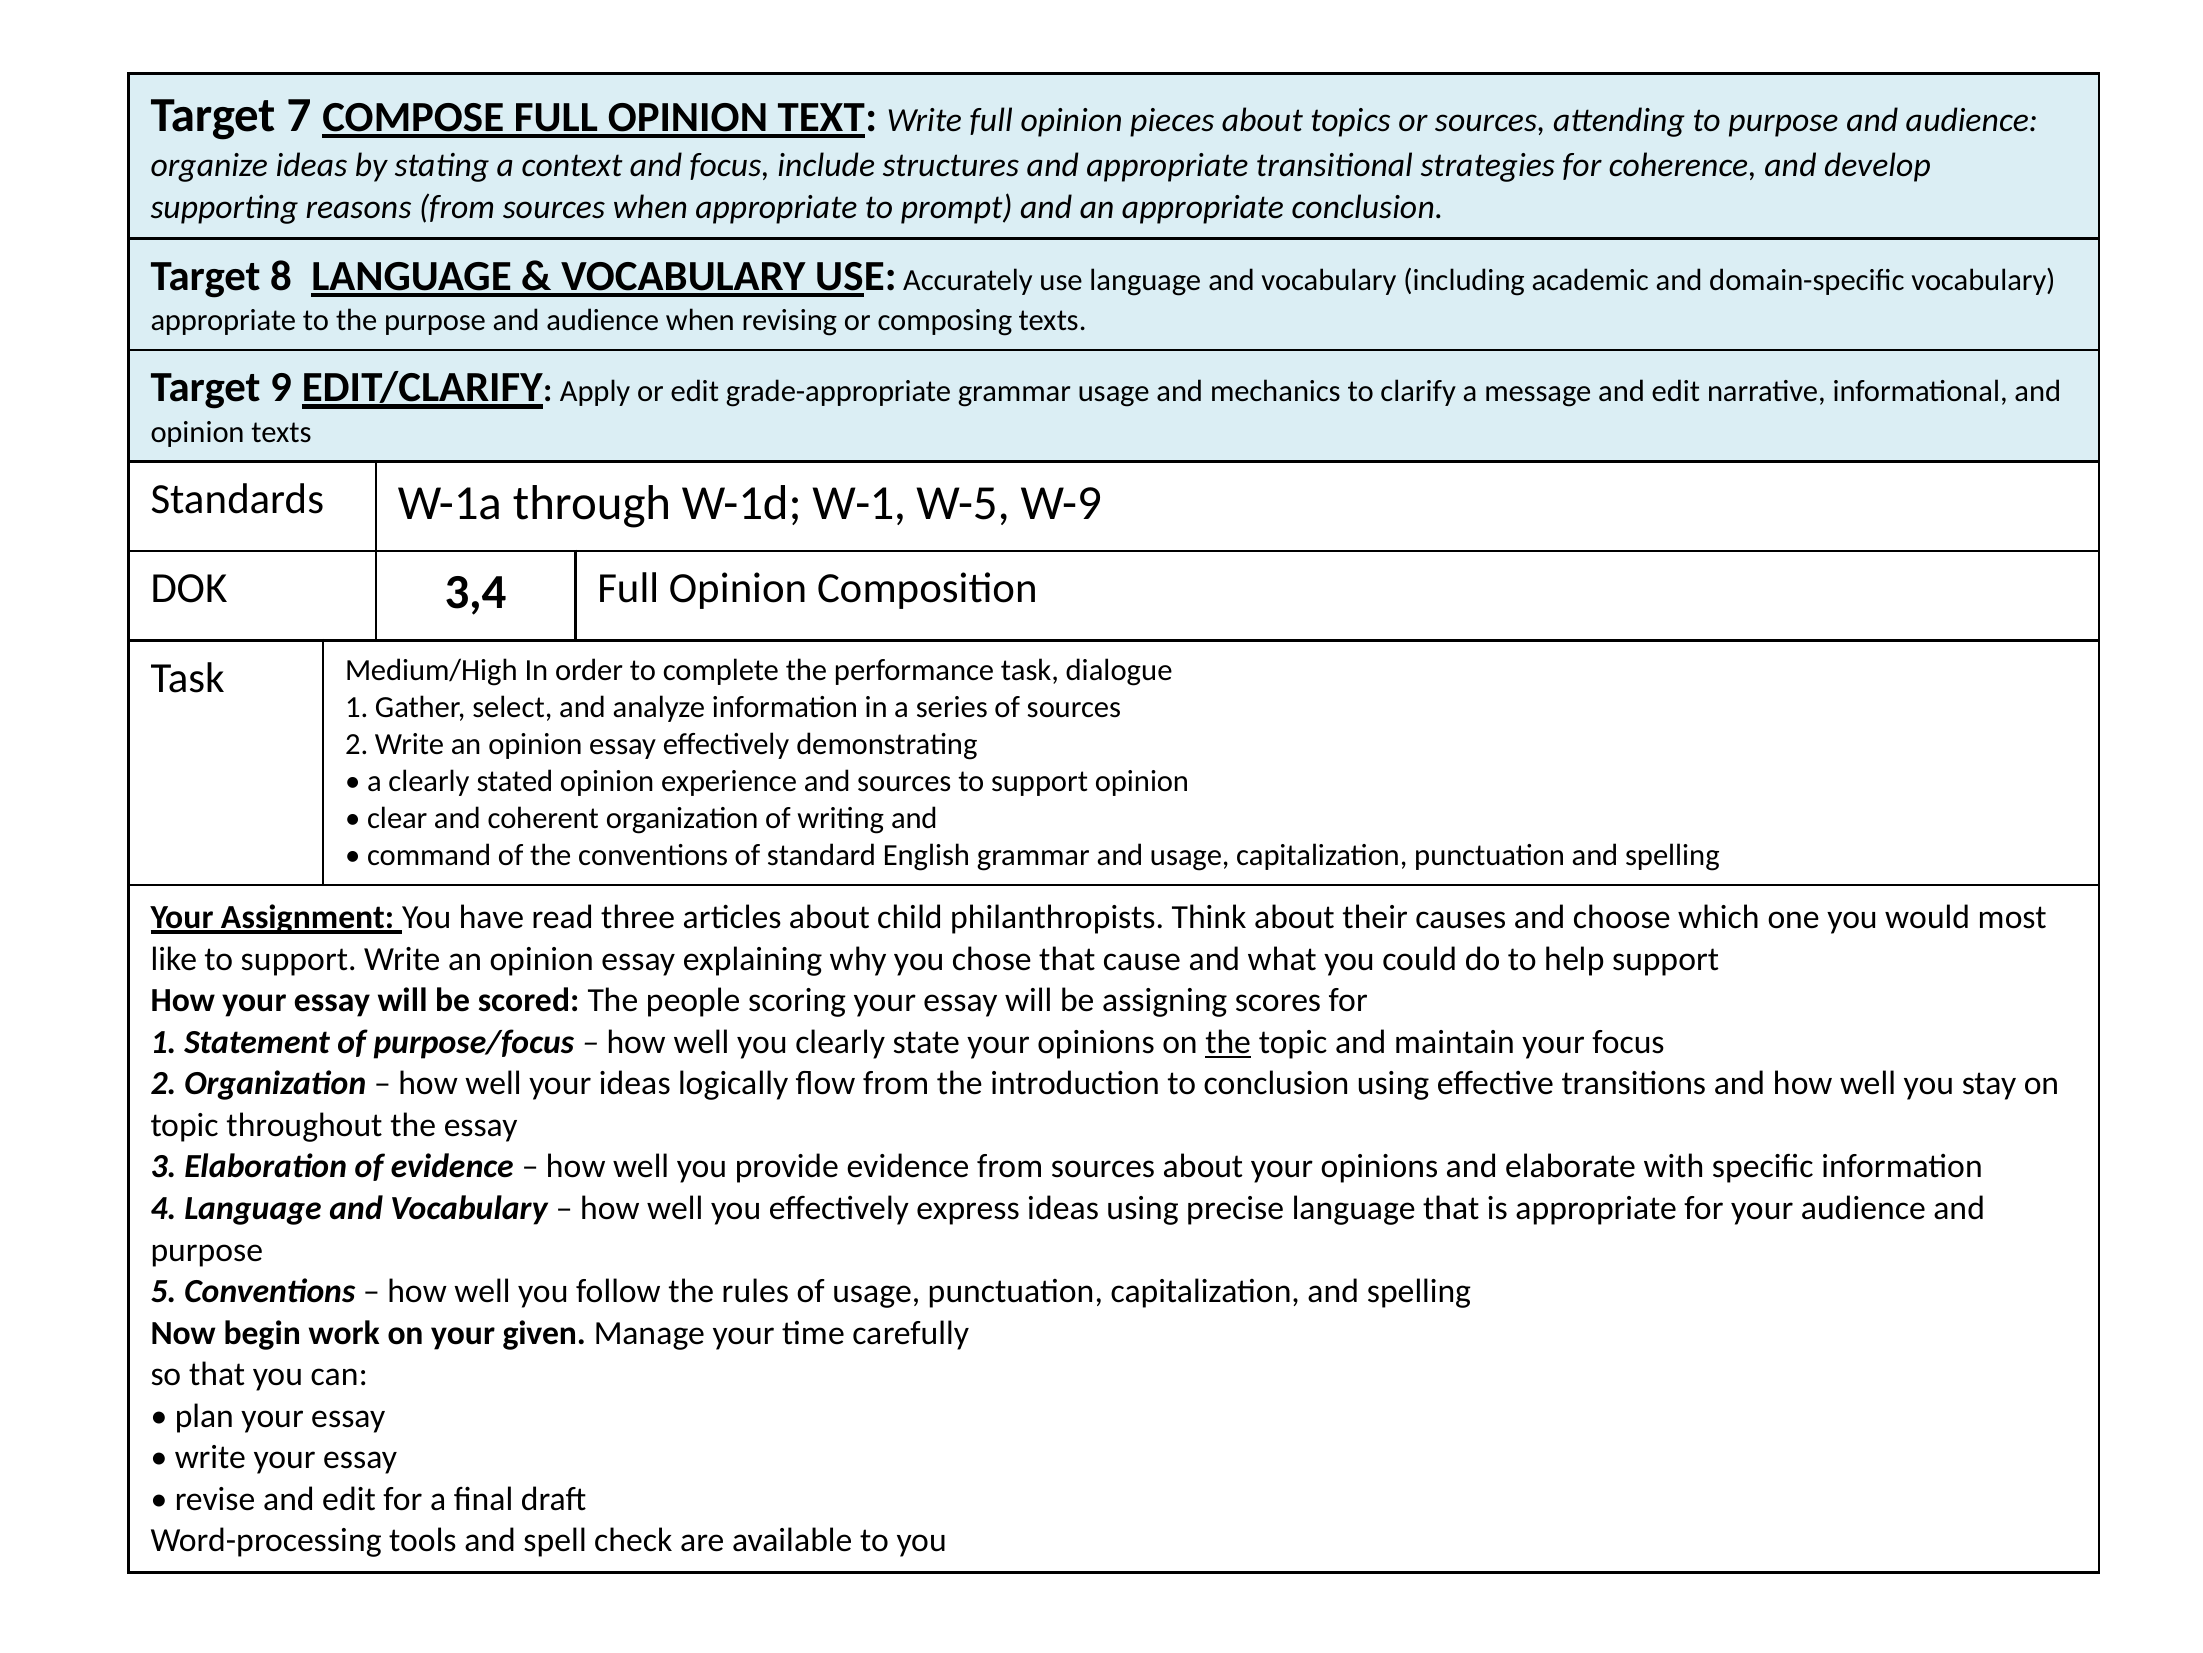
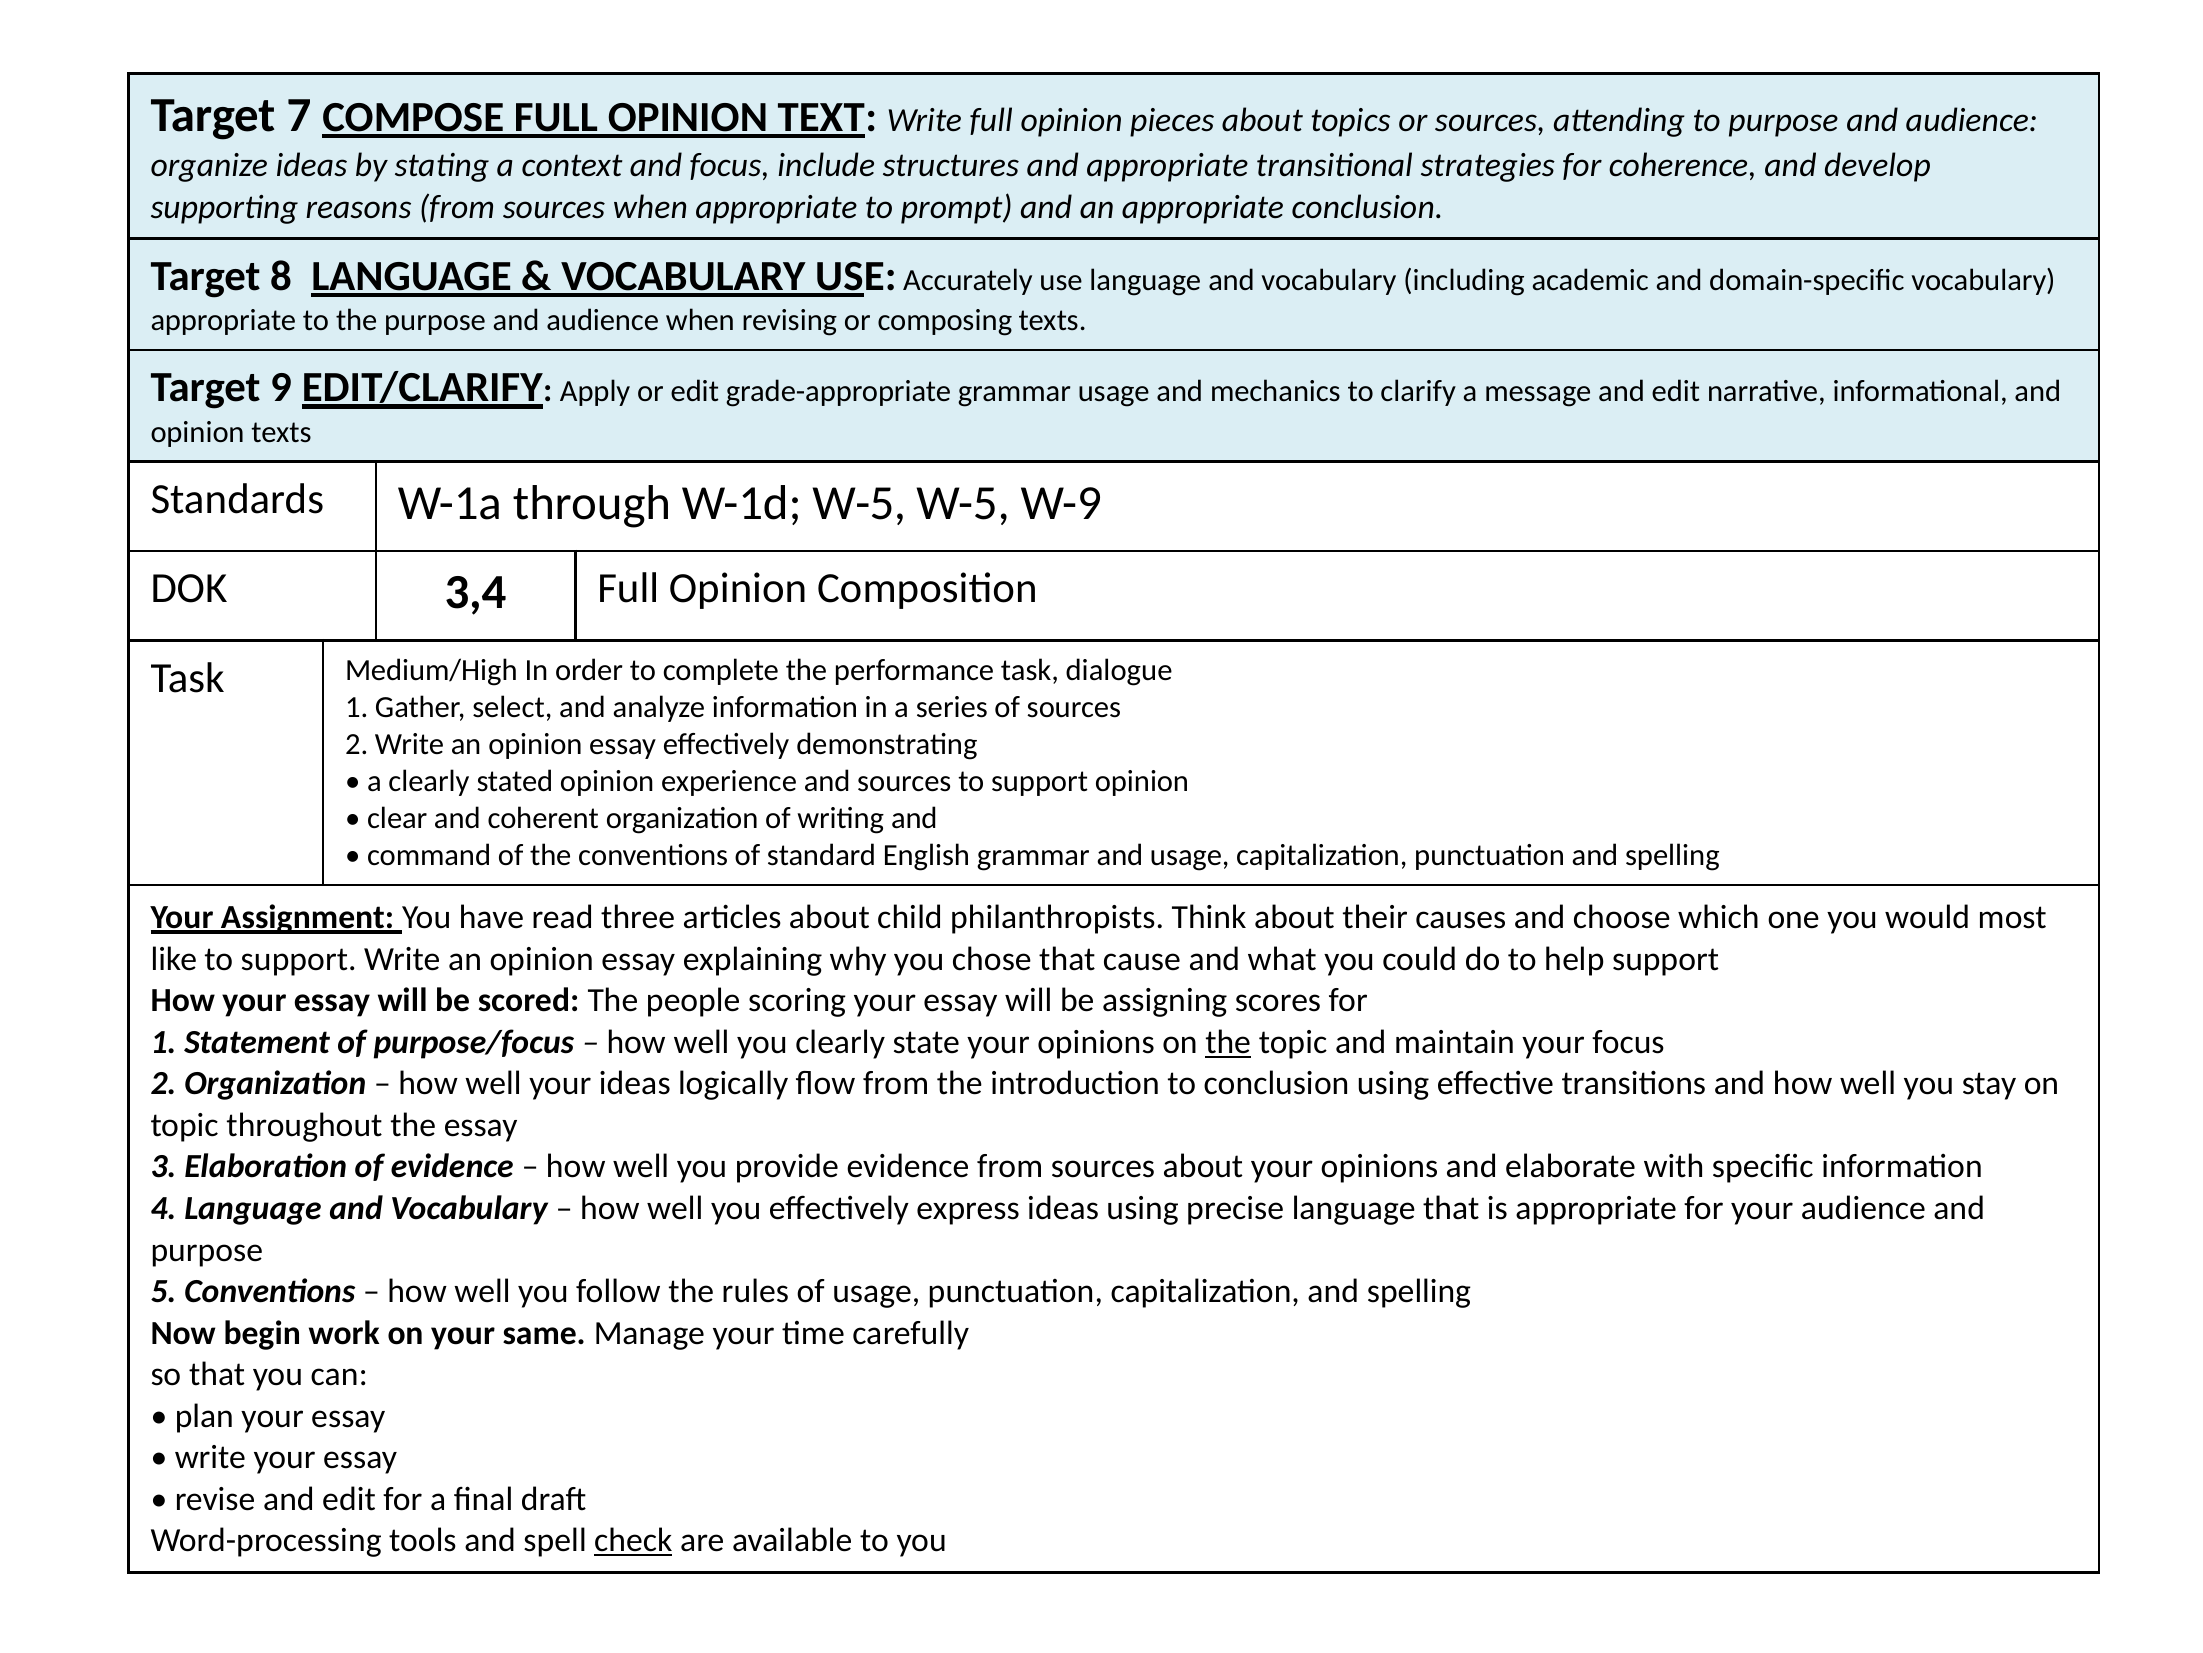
W-1d W-1: W-1 -> W-5
given: given -> same
check underline: none -> present
